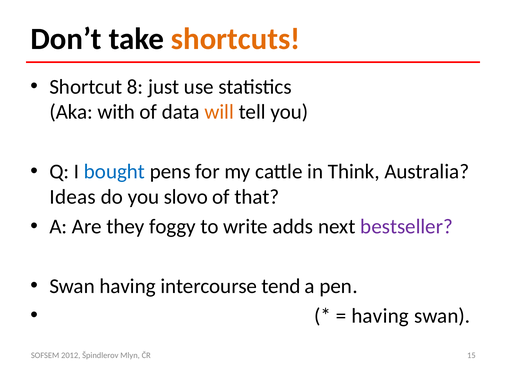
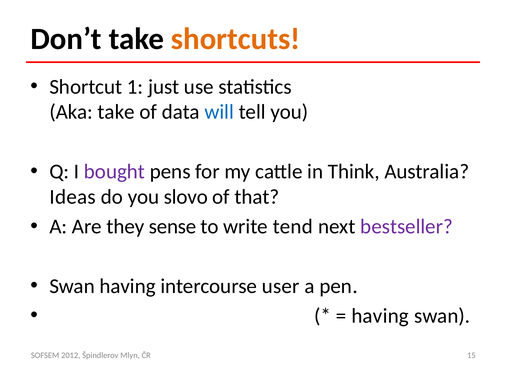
8: 8 -> 1
Aka with: with -> take
will colour: orange -> blue
bought colour: blue -> purple
foggy: foggy -> sense
adds: adds -> tend
tend: tend -> user
